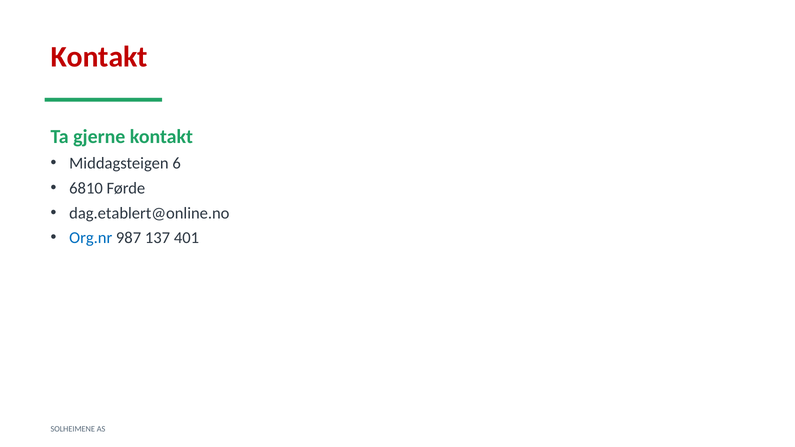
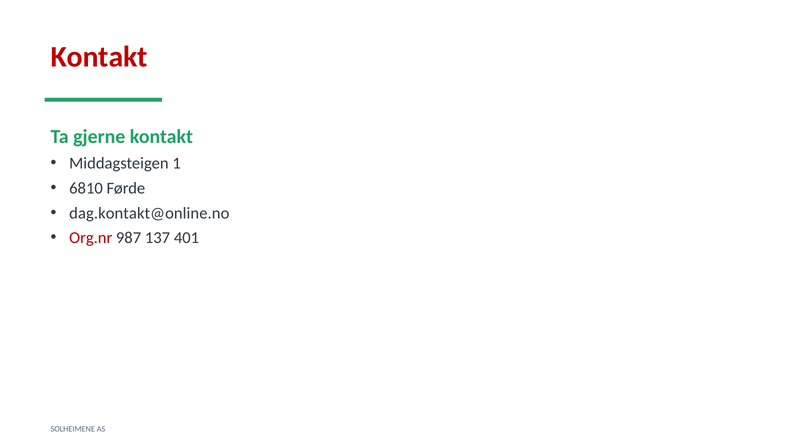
6: 6 -> 1
dag.etablert@online.no: dag.etablert@online.no -> dag.kontakt@online.no
Org.nr colour: blue -> red
